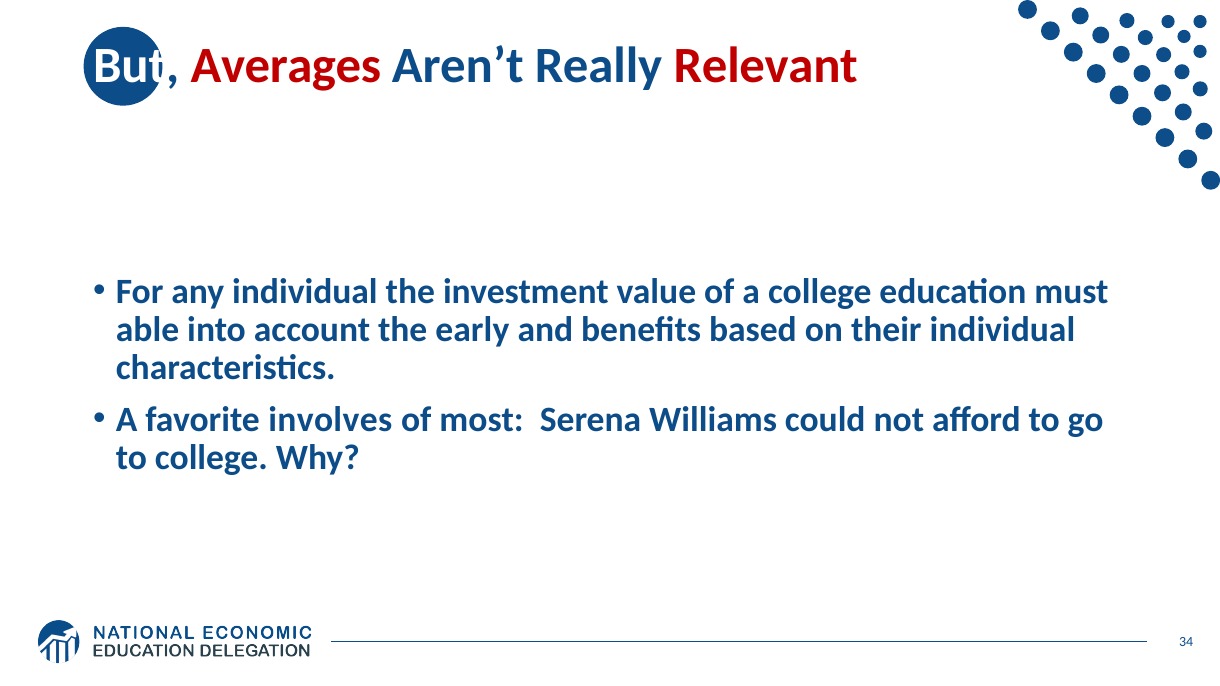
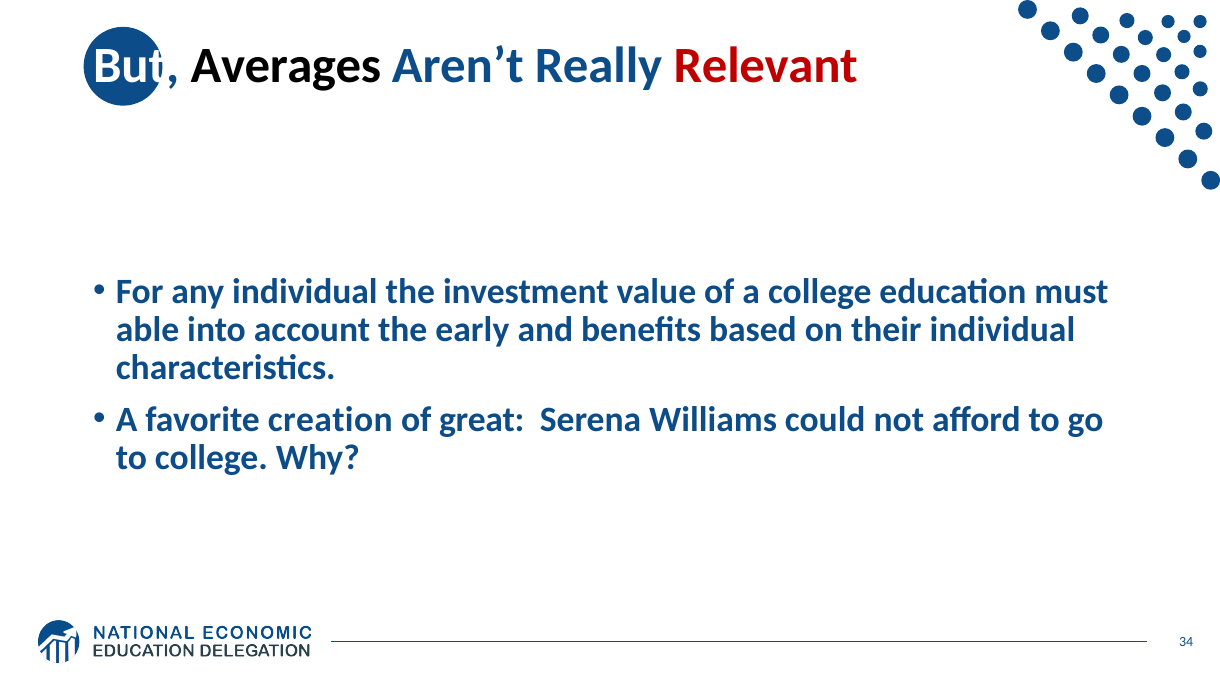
Averages colour: red -> black
involves: involves -> creation
most: most -> great
